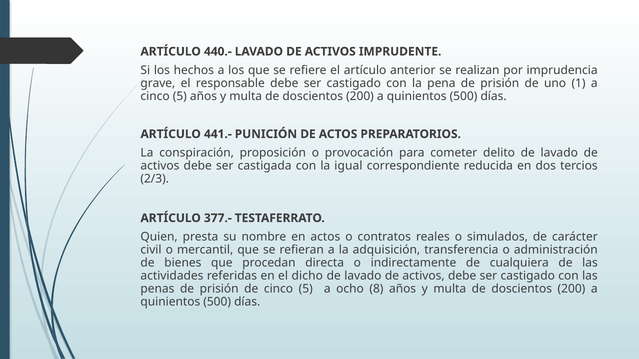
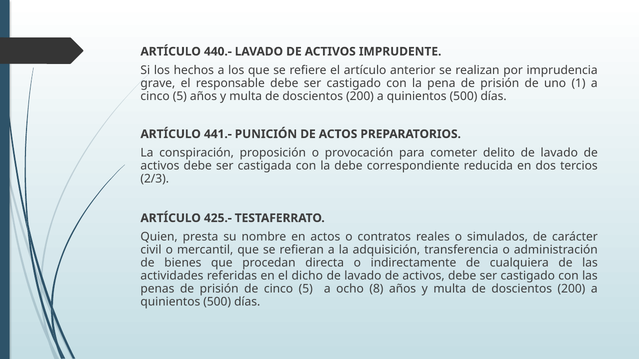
la igual: igual -> debe
377.-: 377.- -> 425.-
